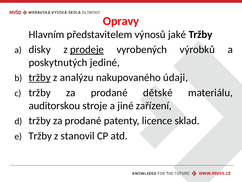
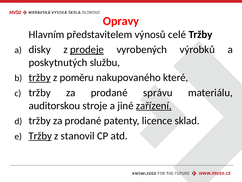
jaké: jaké -> celé
jediné: jediné -> službu
analýzu: analýzu -> poměru
údaji: údaji -> které
dětské: dětské -> správu
zařízení underline: none -> present
Tržby at (40, 136) underline: none -> present
